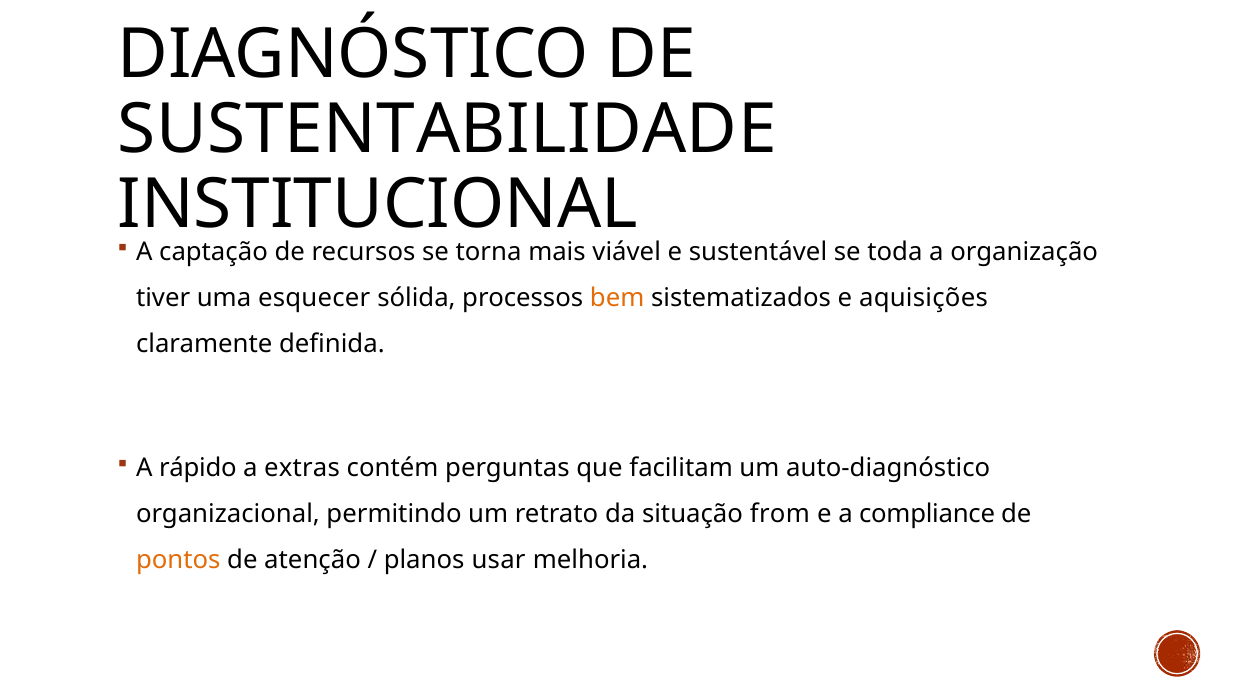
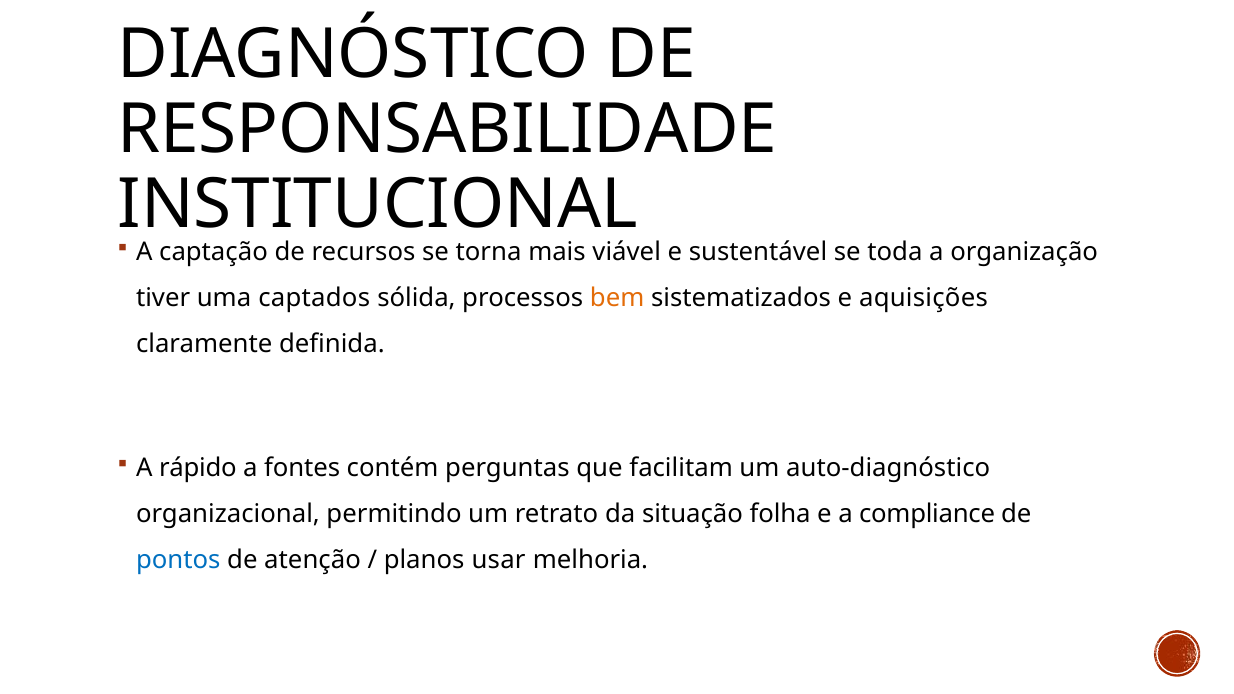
SUSTENTABILIDADE: SUSTENTABILIDADE -> RESPONSABILIDADE
esquecer: esquecer -> captados
extras: extras -> fontes
from: from -> folha
pontos colour: orange -> blue
